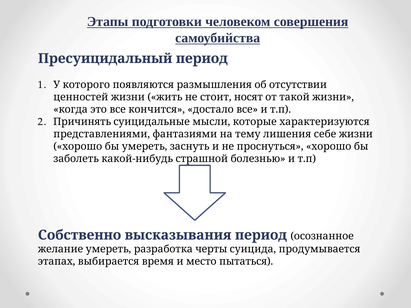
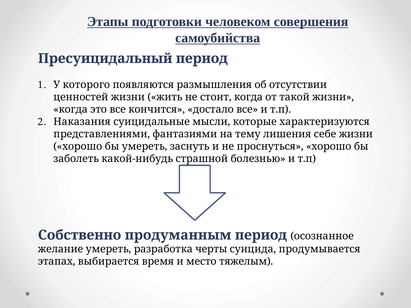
стоит носят: носят -> когда
Причинять: Причинять -> Наказания
высказывания: высказывания -> продуманным
пытаться: пытаться -> тяжелым
